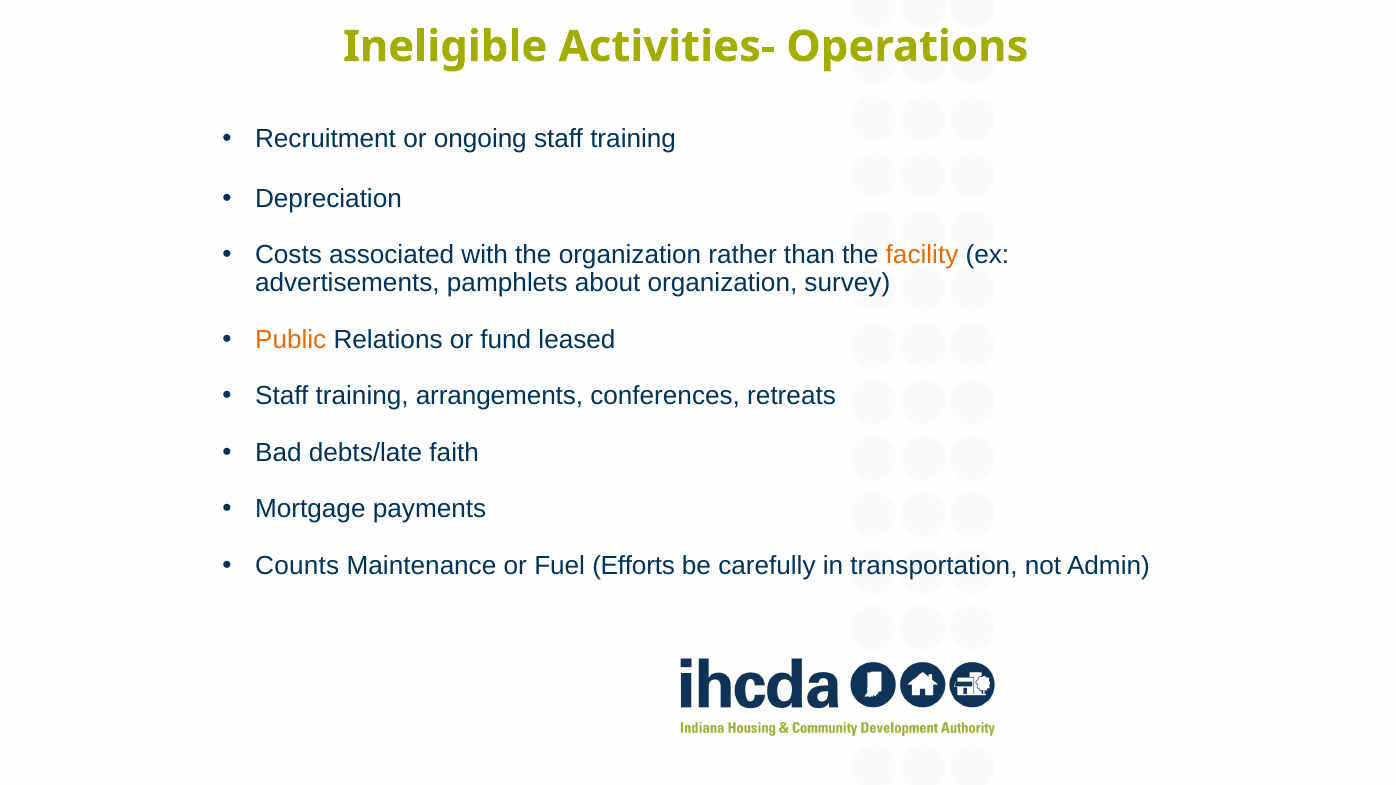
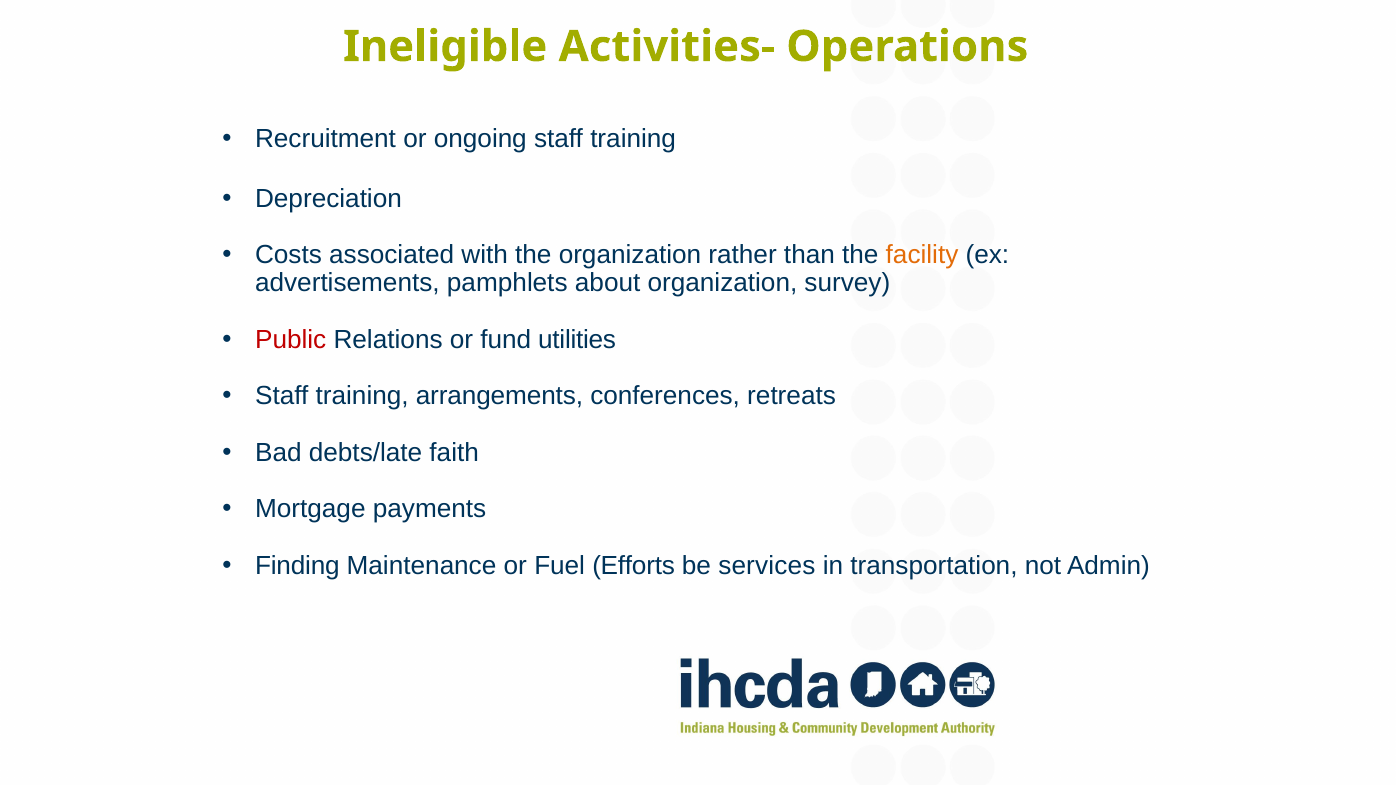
Public colour: orange -> red
leased: leased -> utilities
Counts: Counts -> Finding
carefully: carefully -> services
